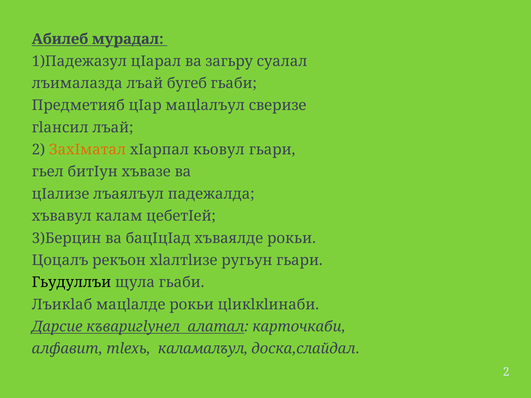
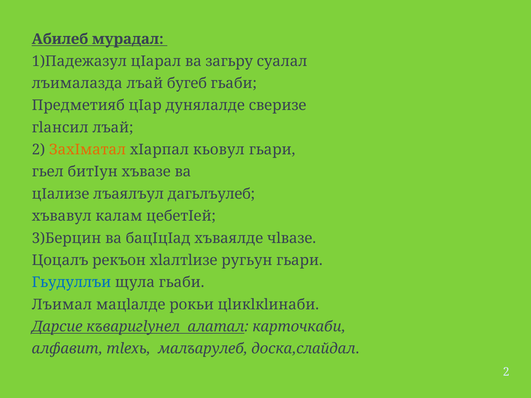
мацlалъул: мацlалъул -> дунялалде
падежалда: падежалда -> дагьлъулеб
хъваялде рокьи: рокьи -> чlвазе
Гьудуллъи colour: black -> blue
Лъикlаб: Лъикlаб -> Лъимал
каламалъул: каламалъул -> малъарулеб
